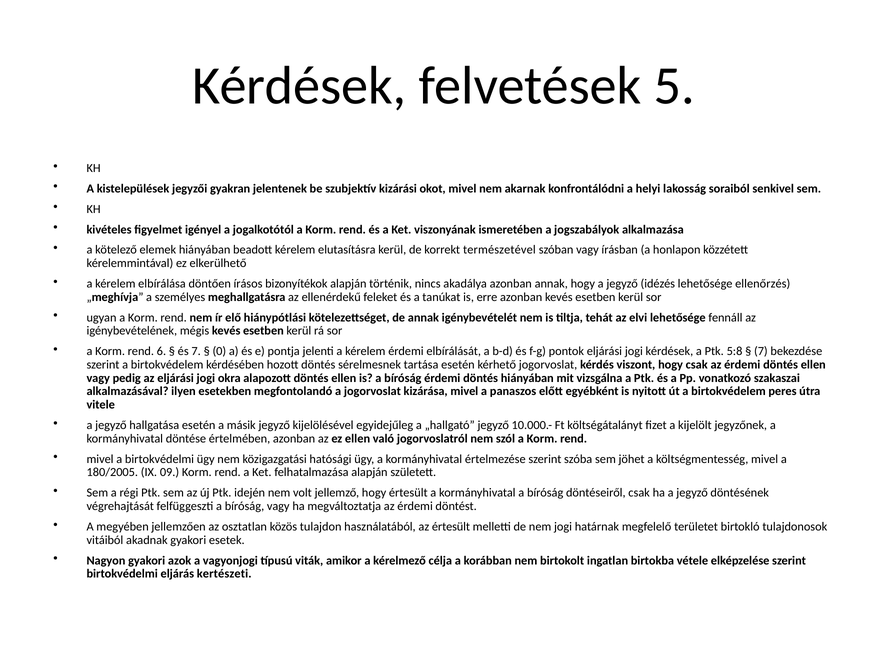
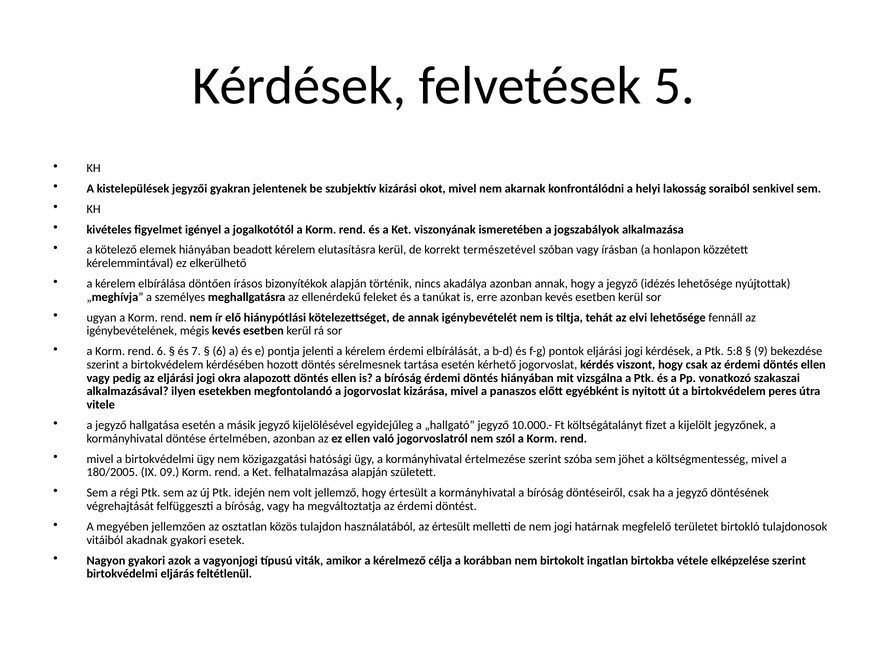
ellenőrzés: ellenőrzés -> nyújtottak
0 at (219, 351): 0 -> 6
7 at (761, 351): 7 -> 9
kertészeti: kertészeti -> feltétlenül
